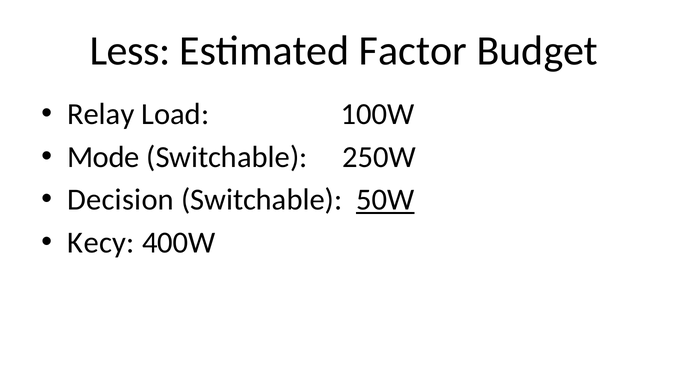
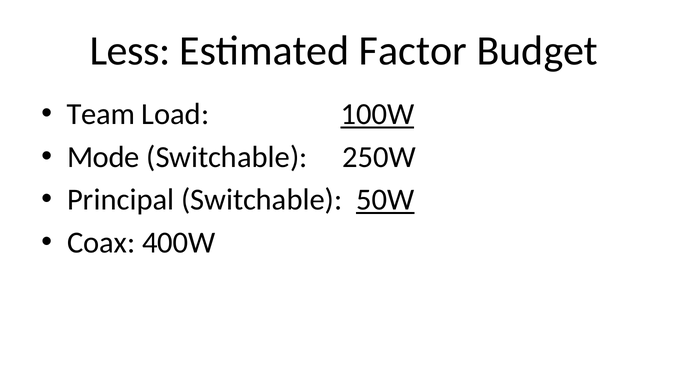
Relay: Relay -> Team
100W underline: none -> present
Decision: Decision -> Principal
Kecy: Kecy -> Coax
